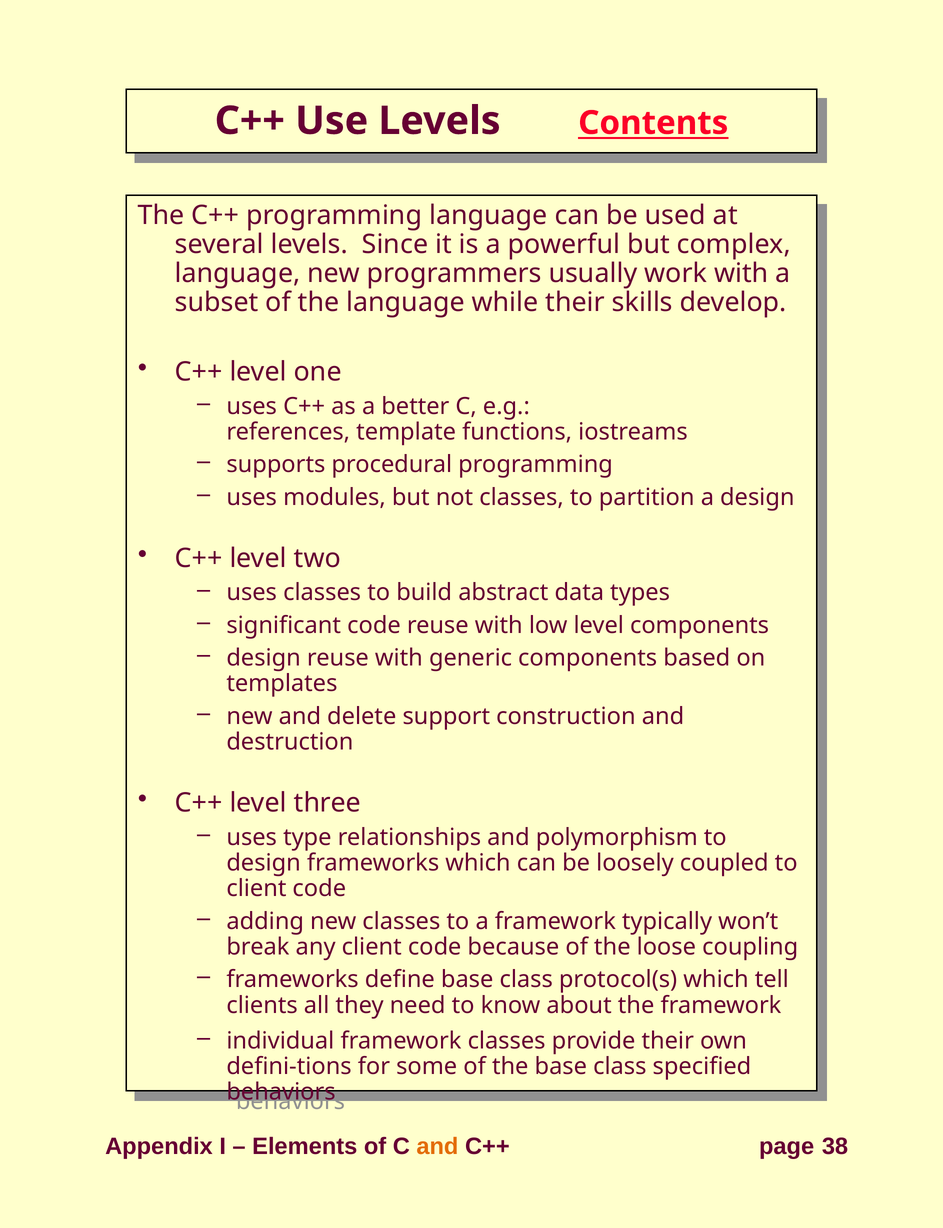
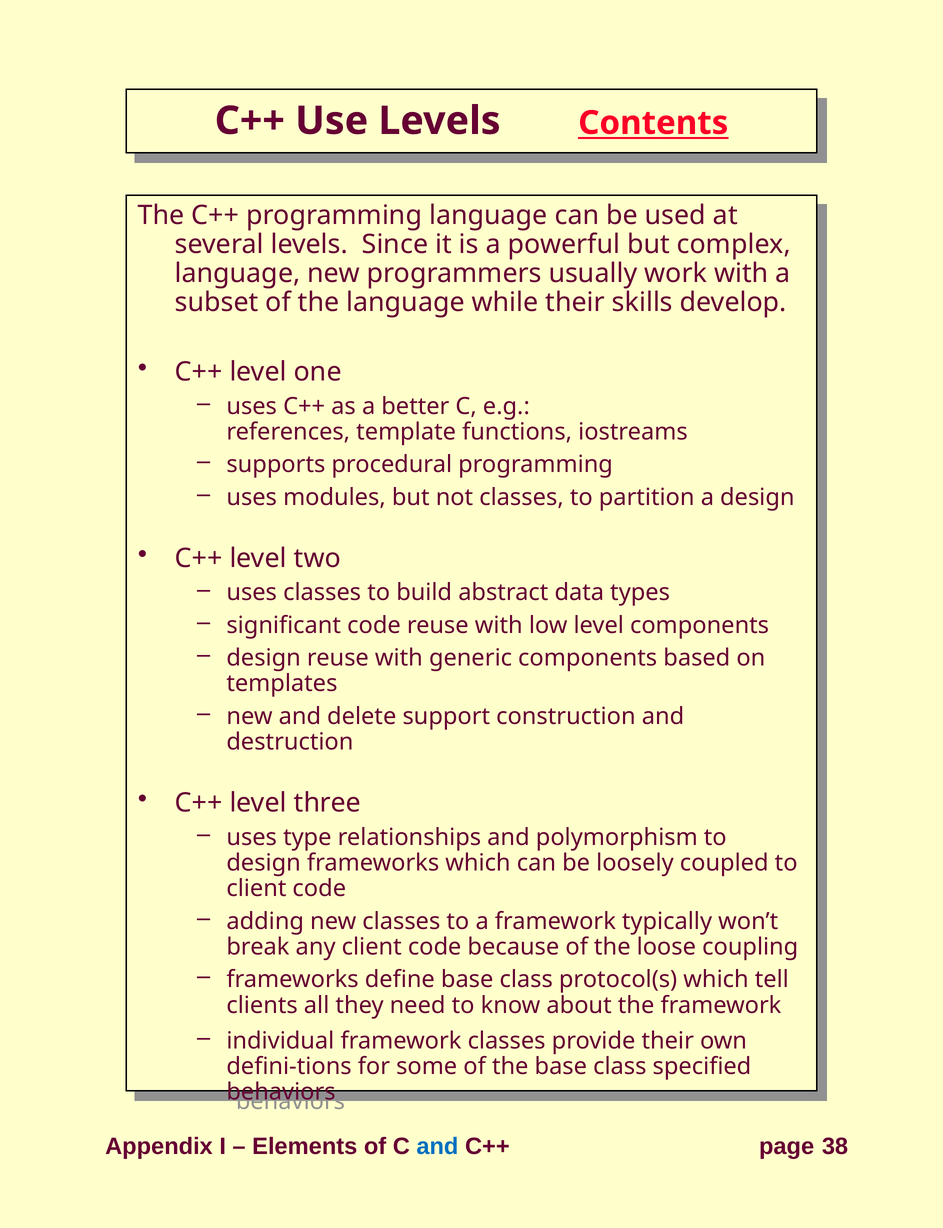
and at (437, 1145) colour: orange -> blue
